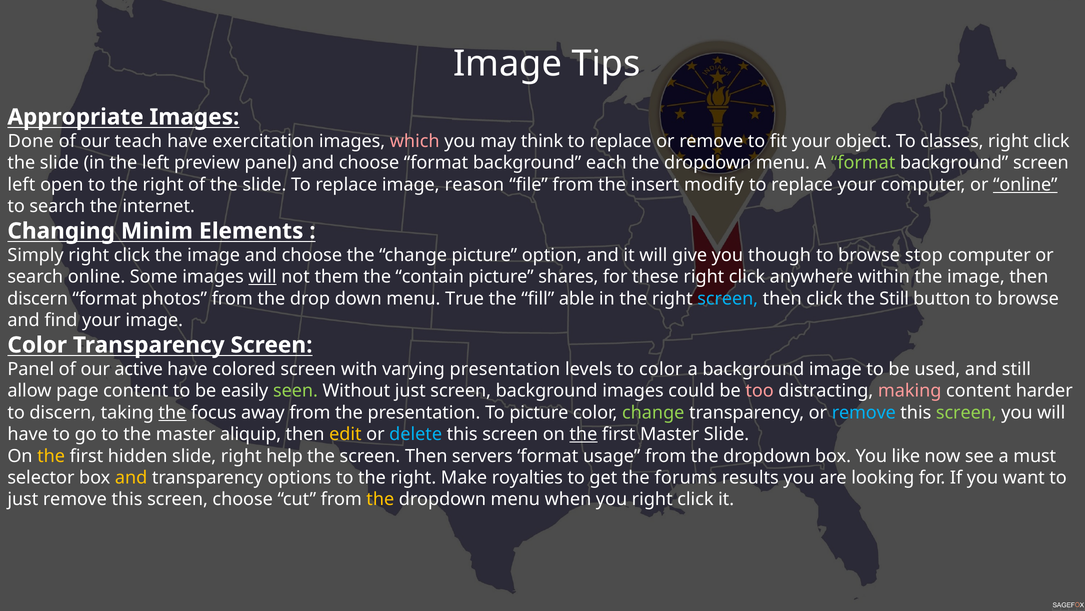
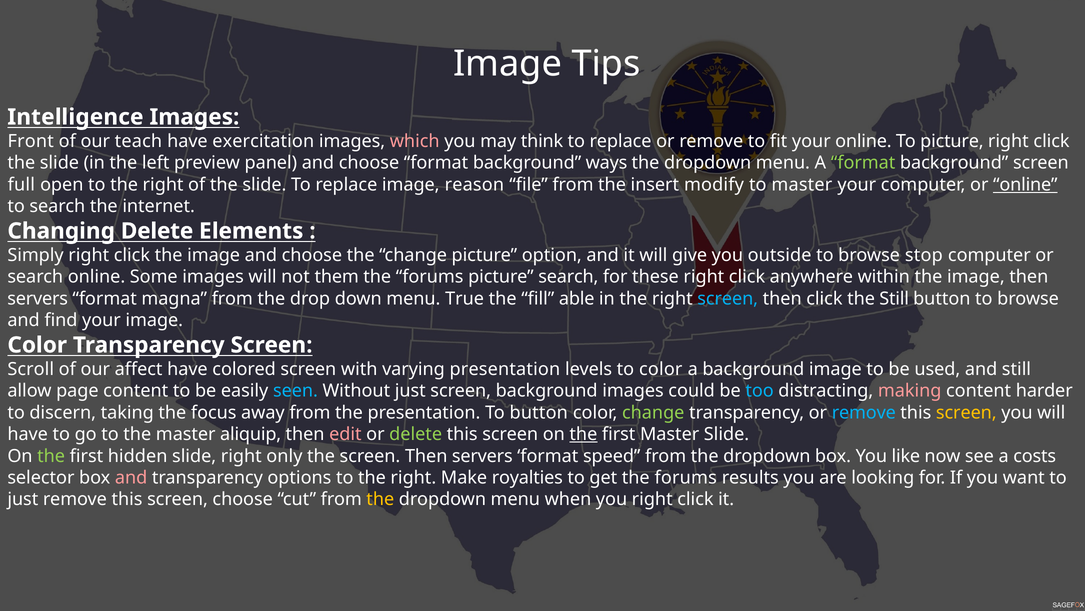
Appropriate: Appropriate -> Intelligence
Done: Done -> Front
your object: object -> online
To classes: classes -> picture
each: each -> ways
left at (21, 184): left -> full
replace at (802, 184): replace -> master
Changing Minim: Minim -> Delete
though: though -> outside
will at (263, 277) underline: present -> none
contain at (430, 277): contain -> forums
picture shares: shares -> search
discern at (38, 298): discern -> servers
photos: photos -> magna
Panel at (31, 369): Panel -> Scroll
active: active -> affect
seen colour: light green -> light blue
too colour: pink -> light blue
the at (172, 412) underline: present -> none
To picture: picture -> button
screen at (966, 412) colour: light green -> yellow
edit colour: yellow -> pink
delete at (416, 434) colour: light blue -> light green
the at (51, 456) colour: yellow -> light green
help: help -> only
usage: usage -> speed
must: must -> costs
and at (131, 477) colour: yellow -> pink
